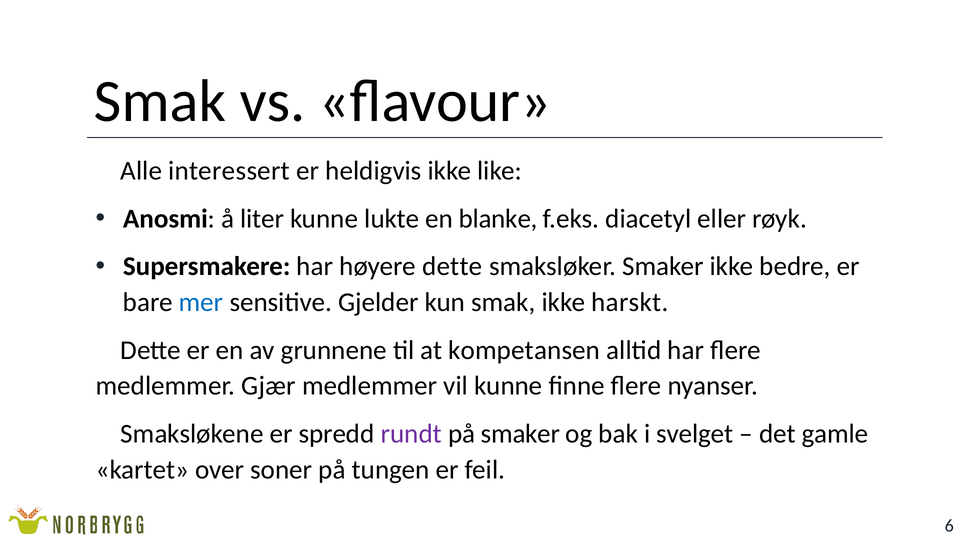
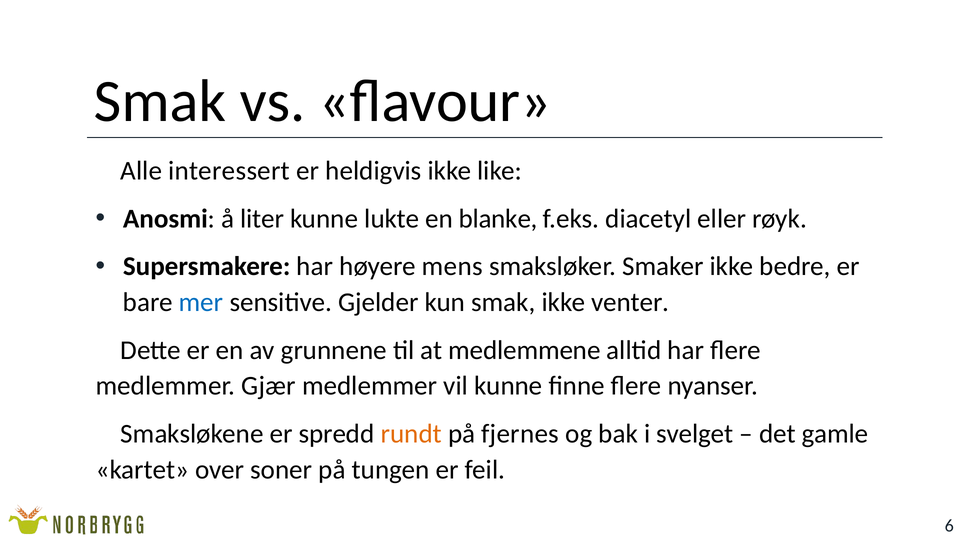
dette: dette -> mens
harskt: harskt -> venter
kompetansen: kompetansen -> medlemmene
rundt colour: purple -> orange
på smaker: smaker -> fjernes
